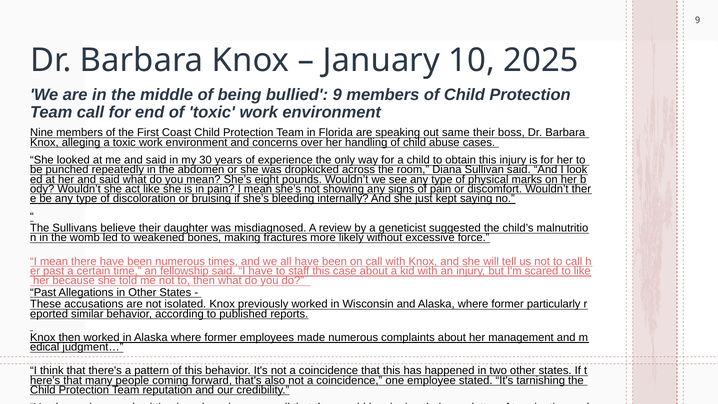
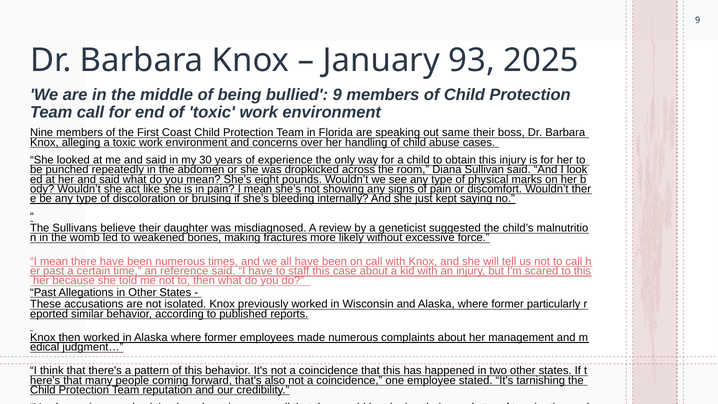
10: 10 -> 93
fellowship: fellowship -> reference
to like: like -> this
